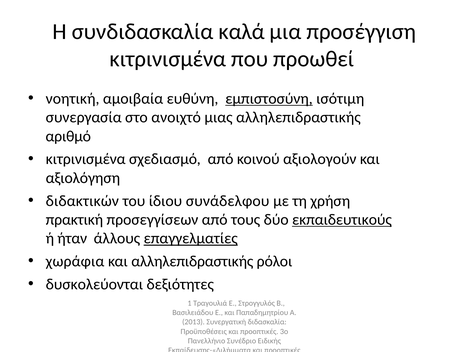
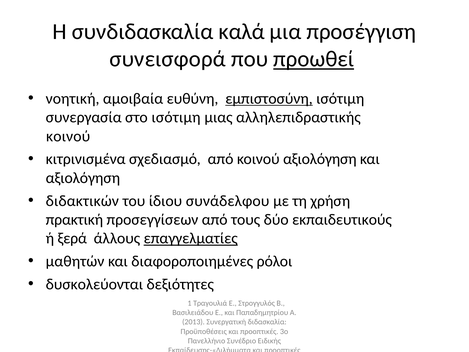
κιτρινισμένα at (168, 59): κιτρινισμένα -> συνεισφορά
προωθεί underline: none -> present
στο ανοιχτό: ανοιχτό -> ισότιμη
αριθμό at (68, 136): αριθμό -> κοινού
κοινού αξιολογούν: αξιολογούν -> αξιολόγηση
εκπαιδευτικούς underline: present -> none
ήταν: ήταν -> ξερά
χωράφια: χωράφια -> μαθητών
και αλληλεπιδραστικής: αλληλεπιδραστικής -> διαφοροποιημένες
